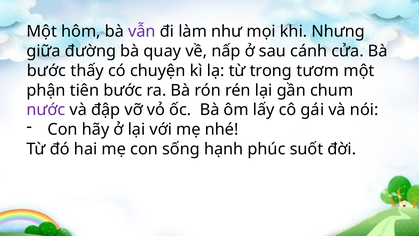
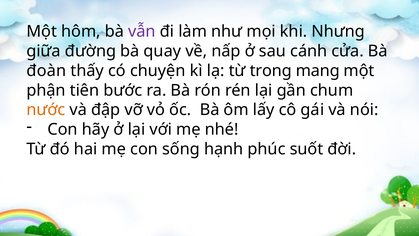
bước at (46, 71): bước -> đoàn
tươm: tươm -> mang
nước colour: purple -> orange
